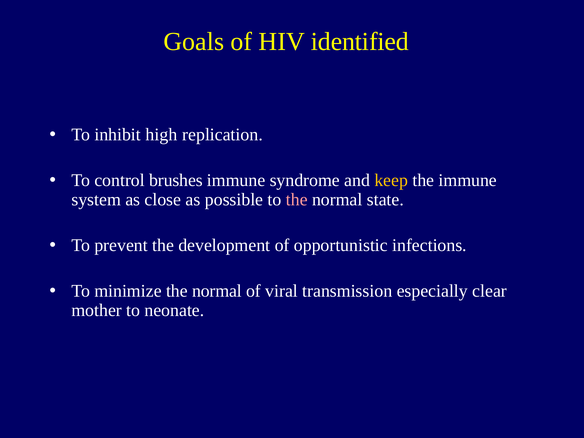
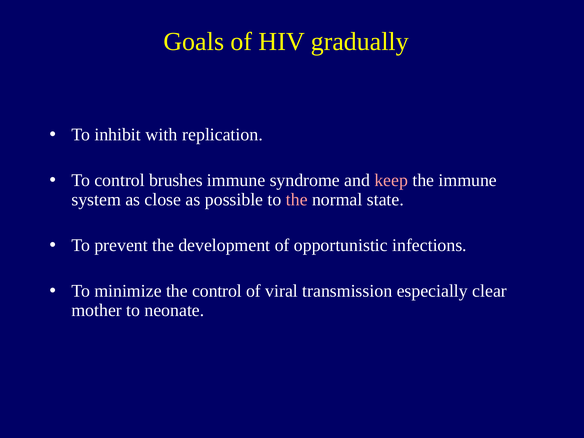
identified: identified -> gradually
high: high -> with
keep colour: yellow -> pink
minimize the normal: normal -> control
